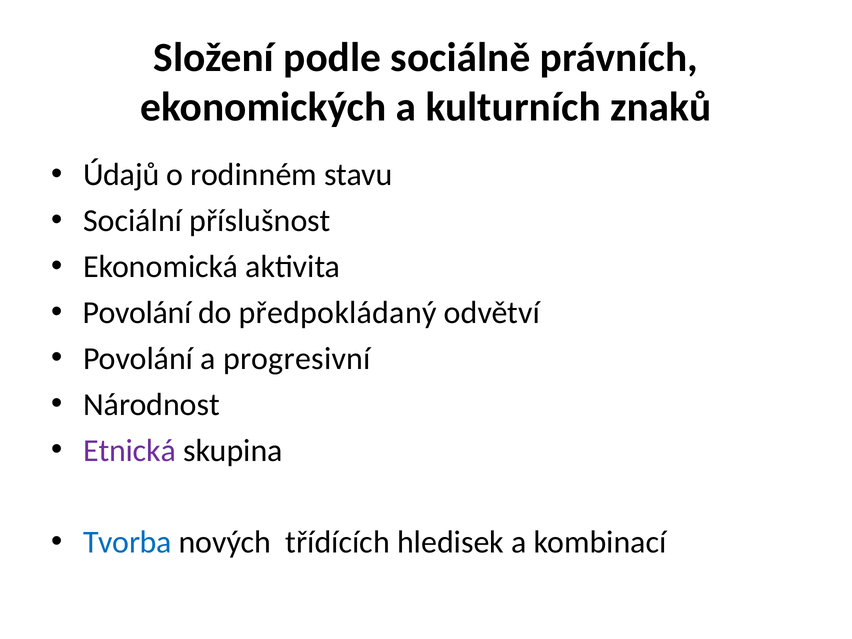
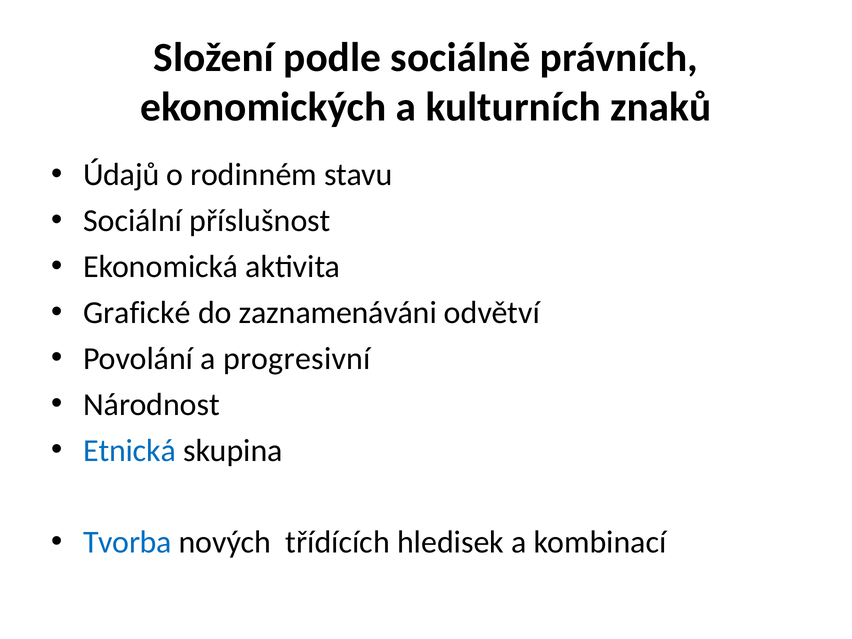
Povolání at (137, 313): Povolání -> Grafické
předpokládaný: předpokládaný -> zaznamenáváni
Etnická colour: purple -> blue
